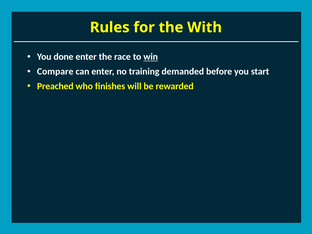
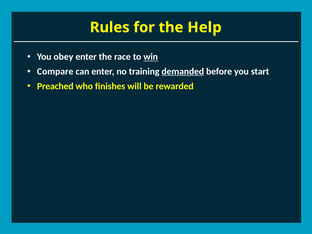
With: With -> Help
done: done -> obey
demanded underline: none -> present
